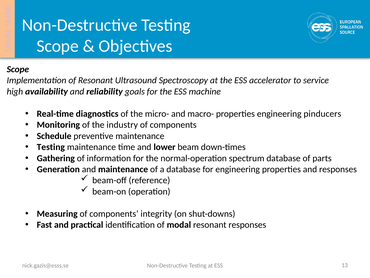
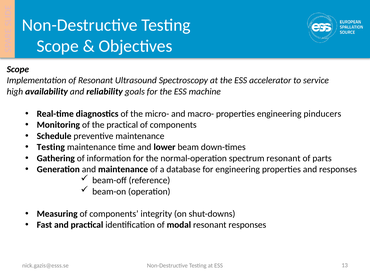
the industry: industry -> practical
spectrum database: database -> resonant
